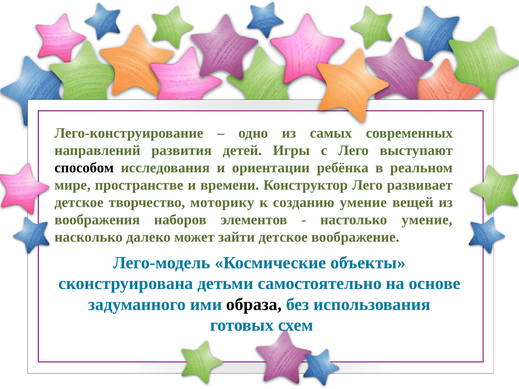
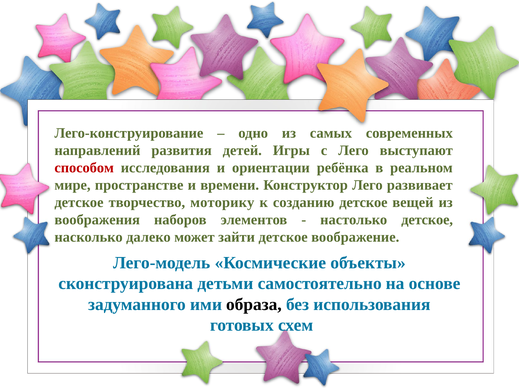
способом colour: black -> red
созданию умение: умение -> детское
настолько умение: умение -> детское
